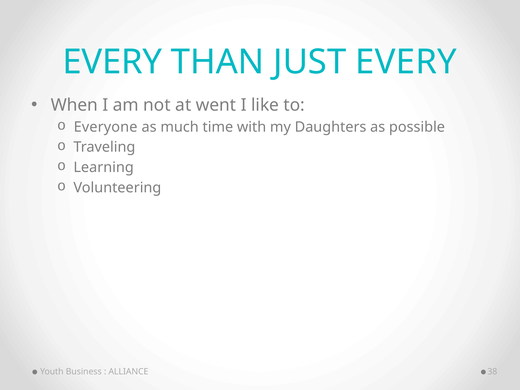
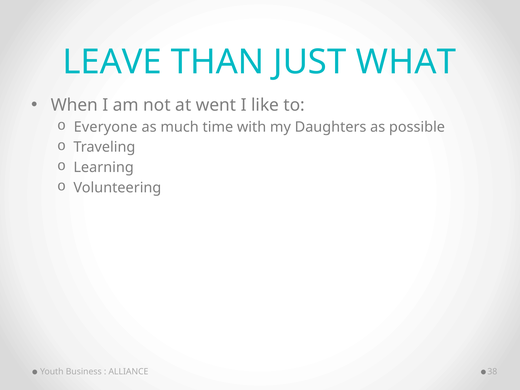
EVERY at (112, 62): EVERY -> LEAVE
JUST EVERY: EVERY -> WHAT
